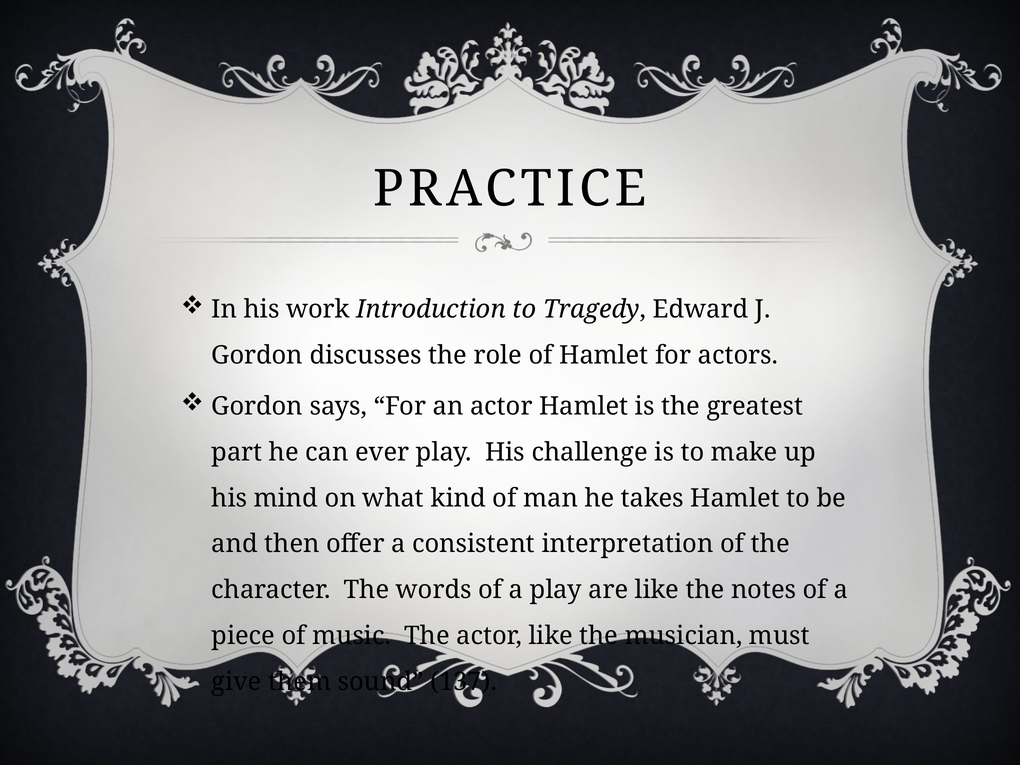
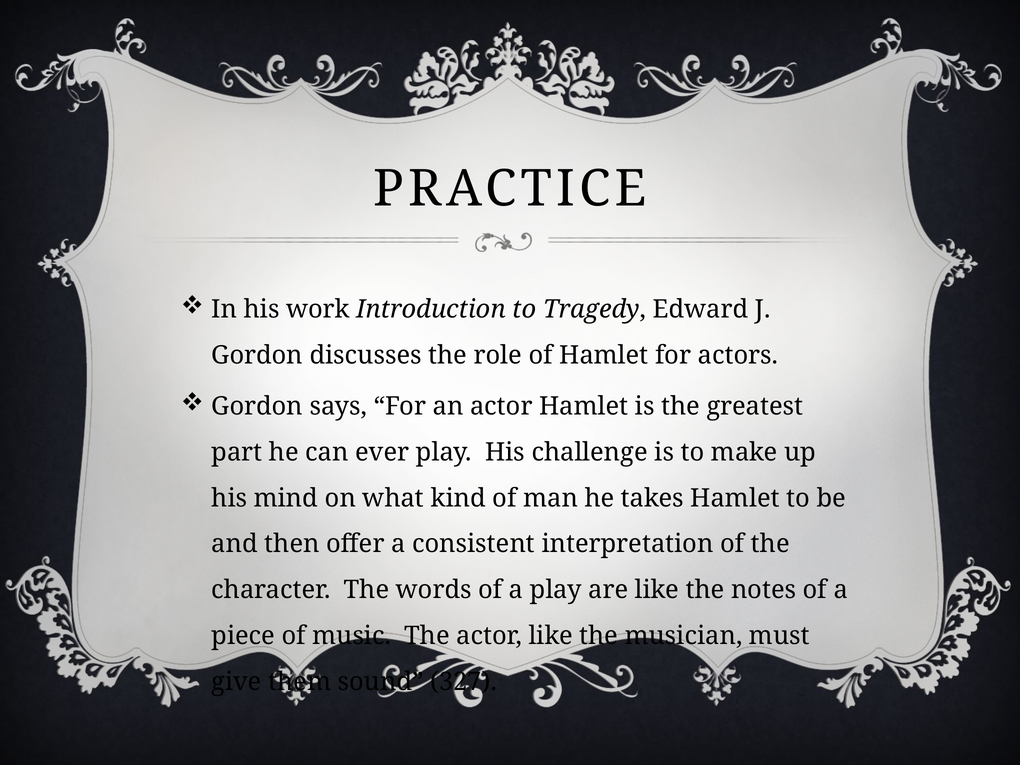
137: 137 -> 327
